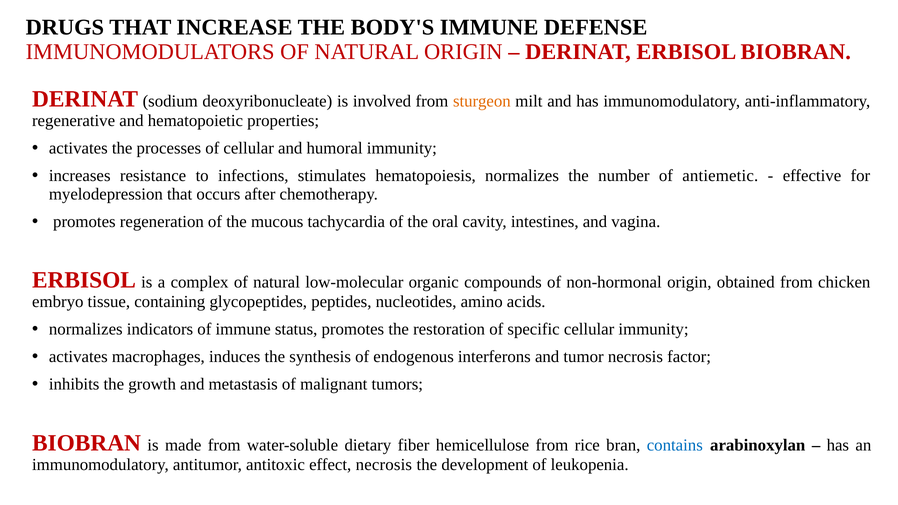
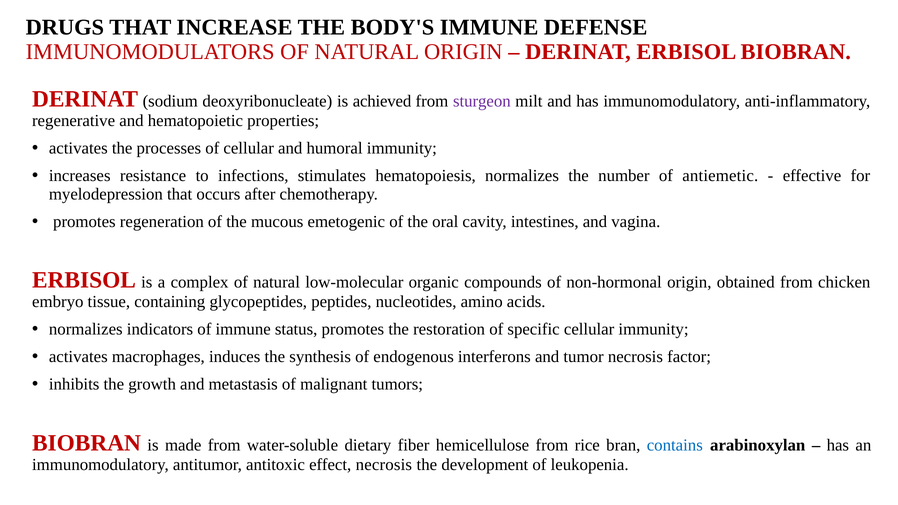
involved: involved -> achieved
sturgeon colour: orange -> purple
tachycardia: tachycardia -> emetogenic
